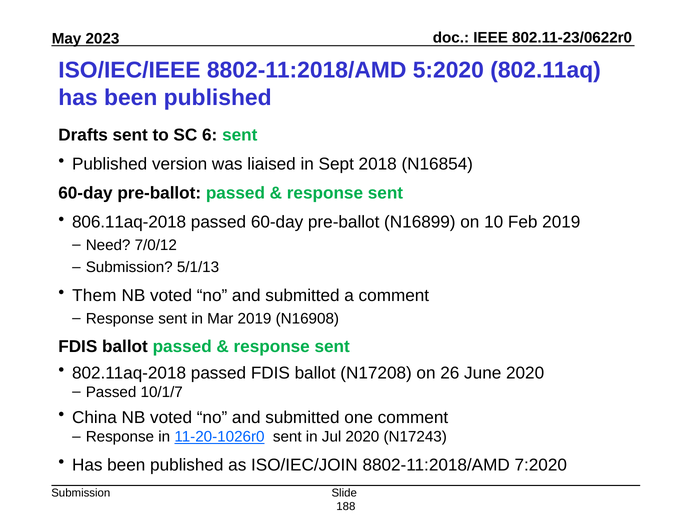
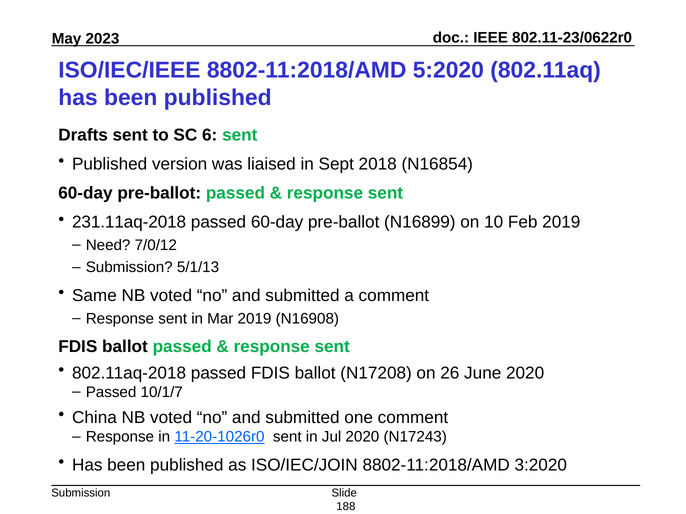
806.11aq-2018: 806.11aq-2018 -> 231.11aq-2018
Them: Them -> Same
7:2020: 7:2020 -> 3:2020
